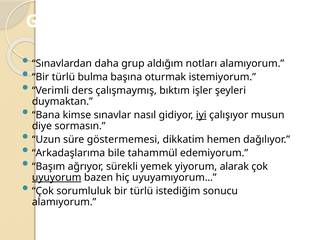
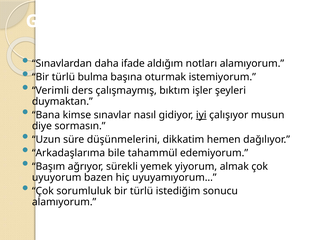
grup: grup -> ifade
göstermemesi: göstermemesi -> düşünmelerini
alarak: alarak -> almak
uyuyorum underline: present -> none
